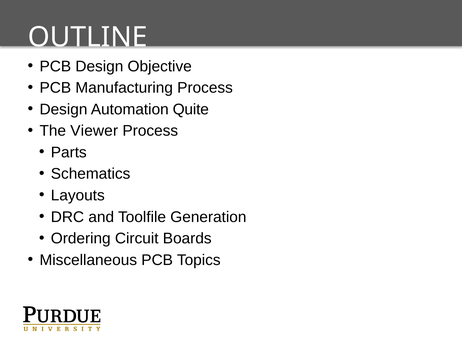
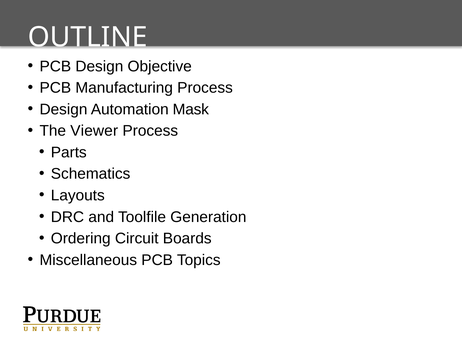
Quite: Quite -> Mask
